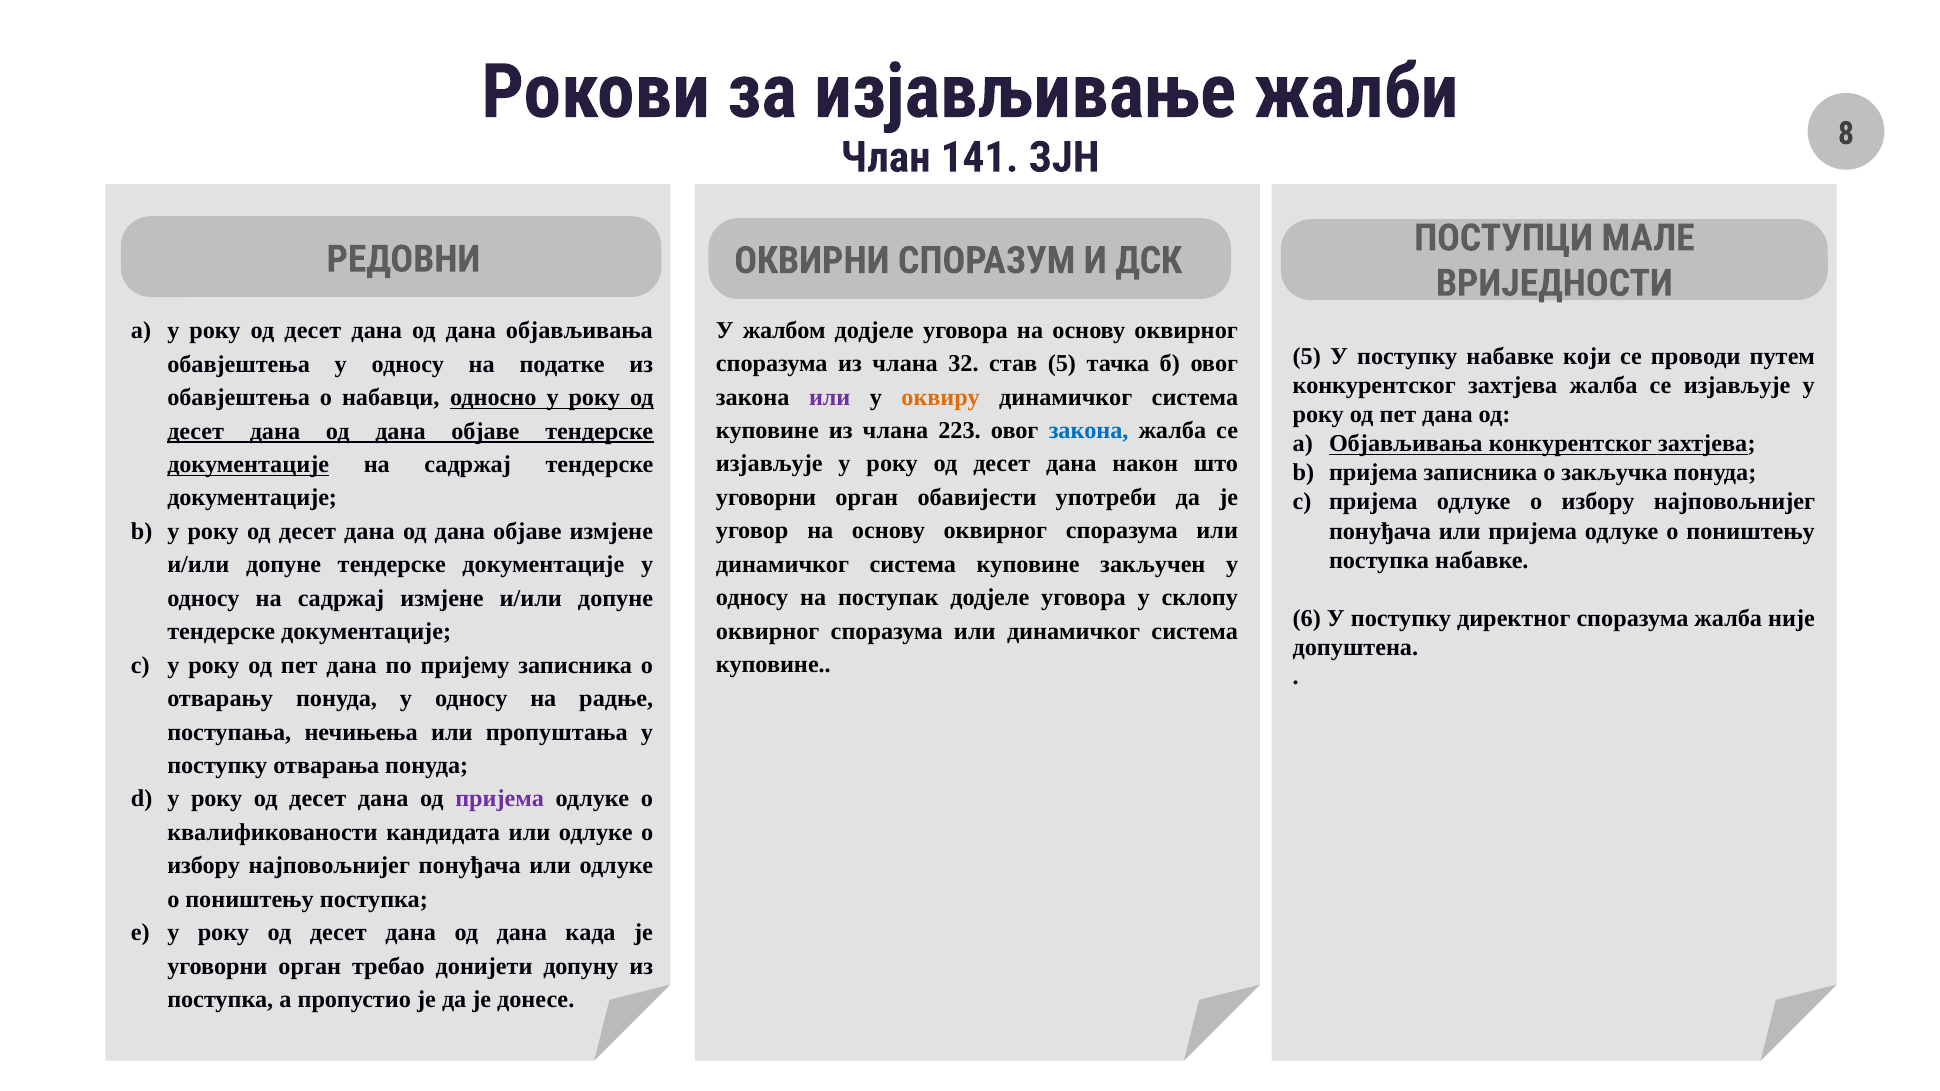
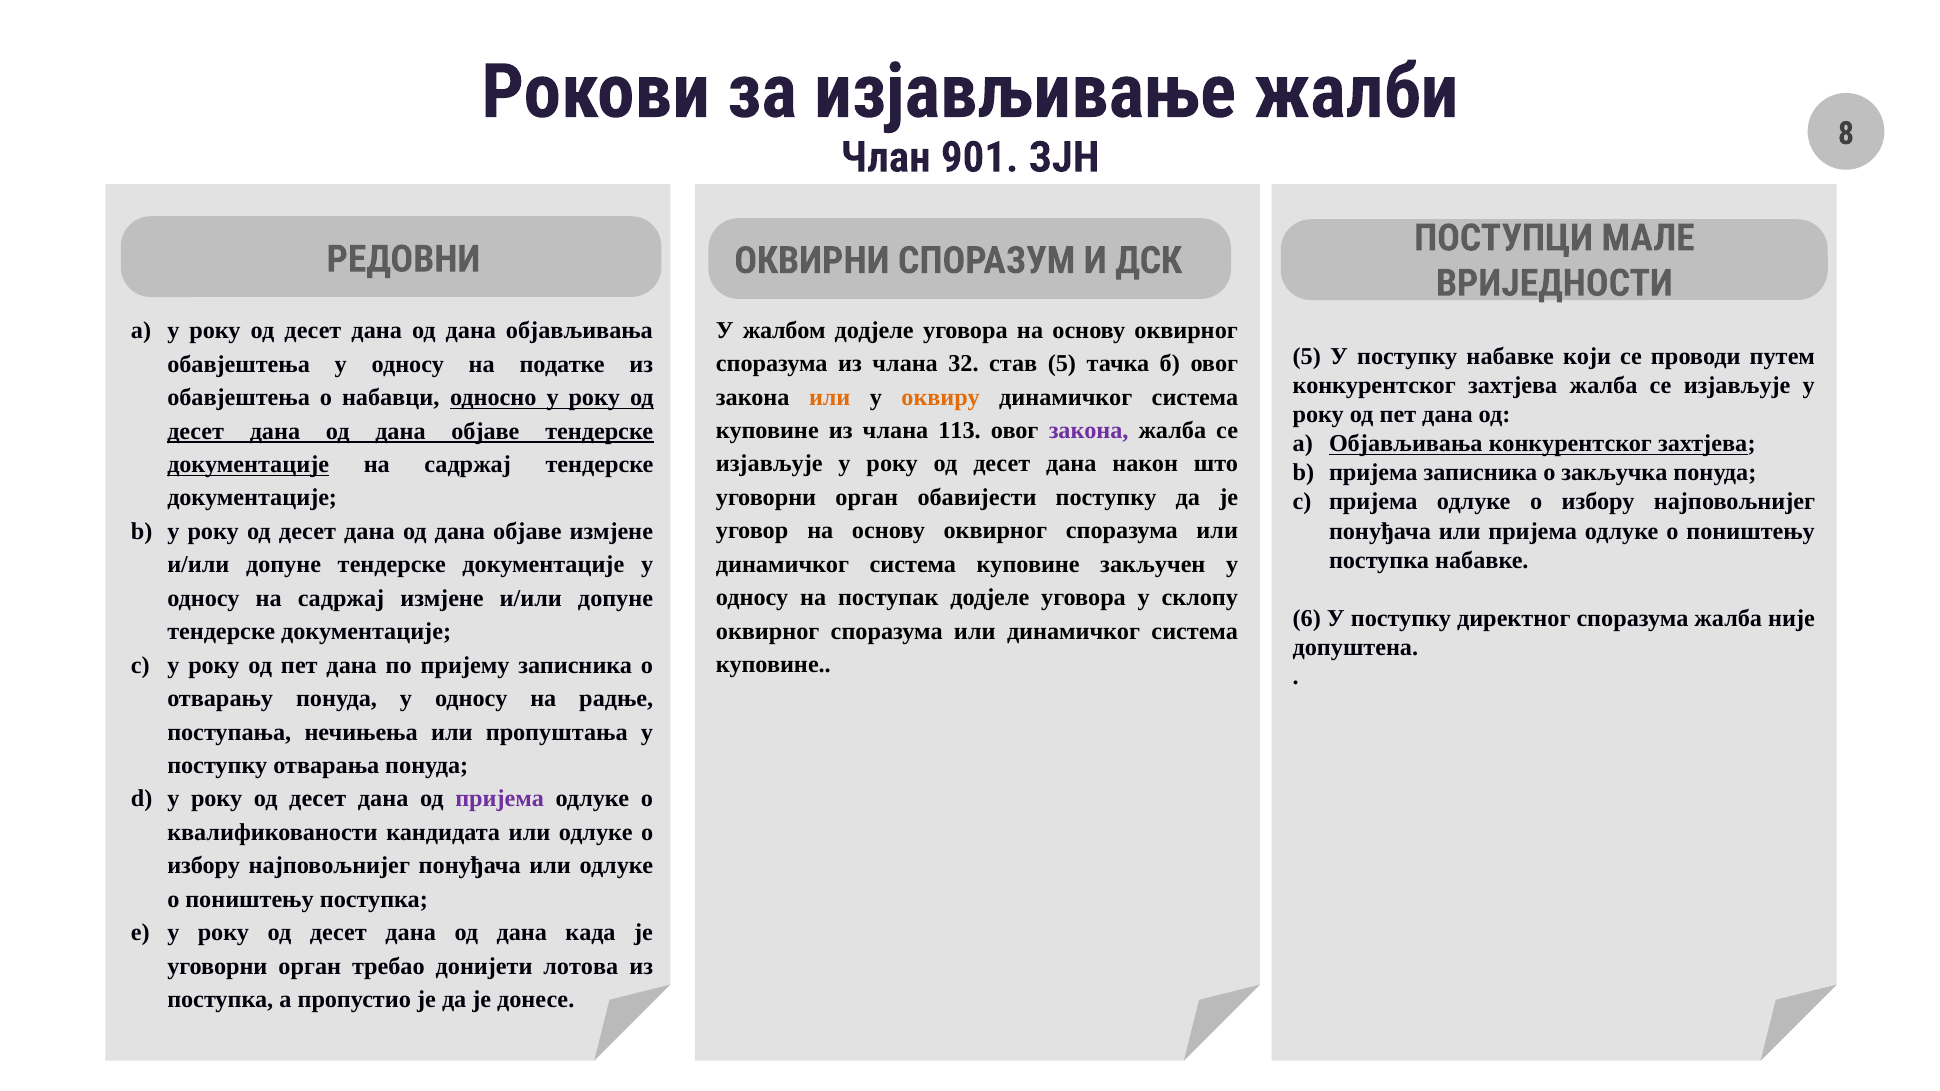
141: 141 -> 901
или at (830, 397) colour: purple -> orange
223: 223 -> 113
закона at (1089, 431) colour: blue -> purple
обавијести употреби: употреби -> поступку
допуну: допуну -> лотова
